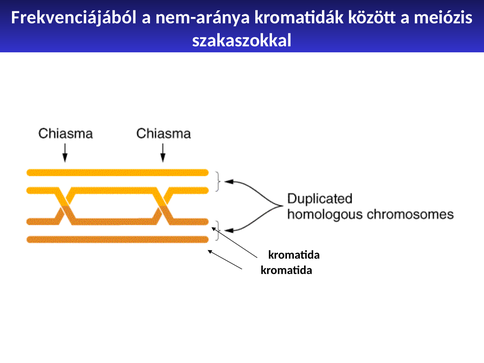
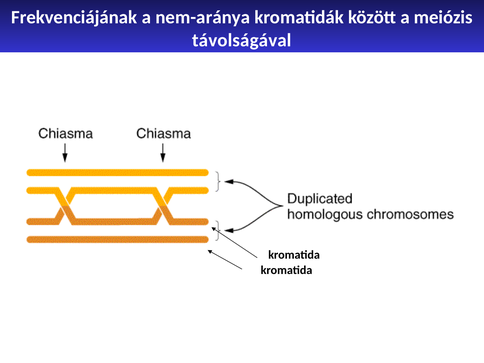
Frekvenciájából: Frekvenciájából -> Frekvenciájának
szakaszokkal: szakaszokkal -> távolságával
